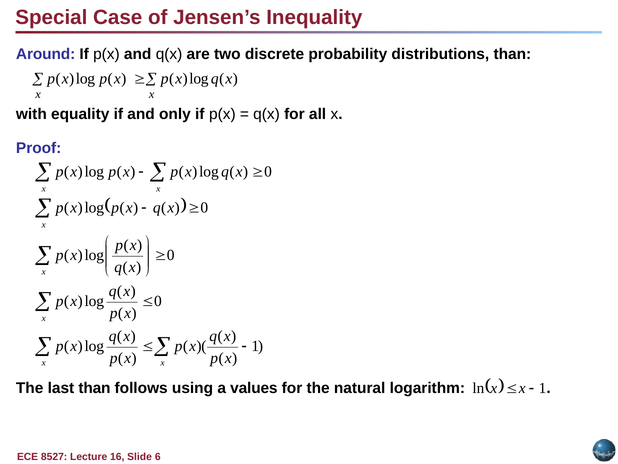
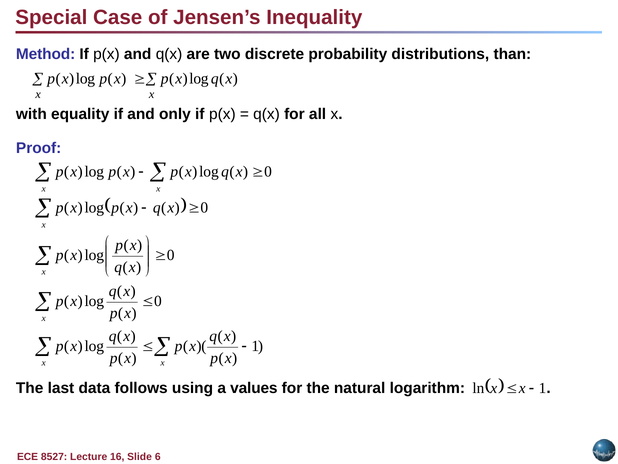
Around: Around -> Method
last than: than -> data
